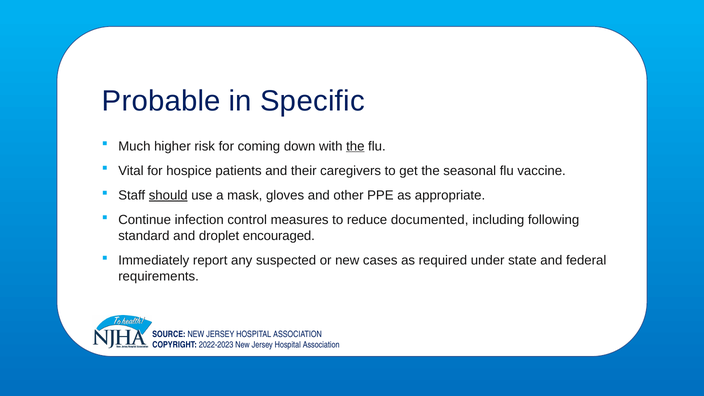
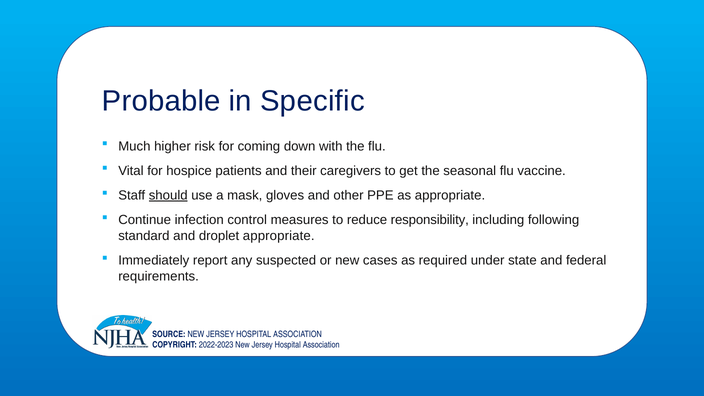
the at (355, 146) underline: present -> none
documented: documented -> responsibility
droplet encouraged: encouraged -> appropriate
